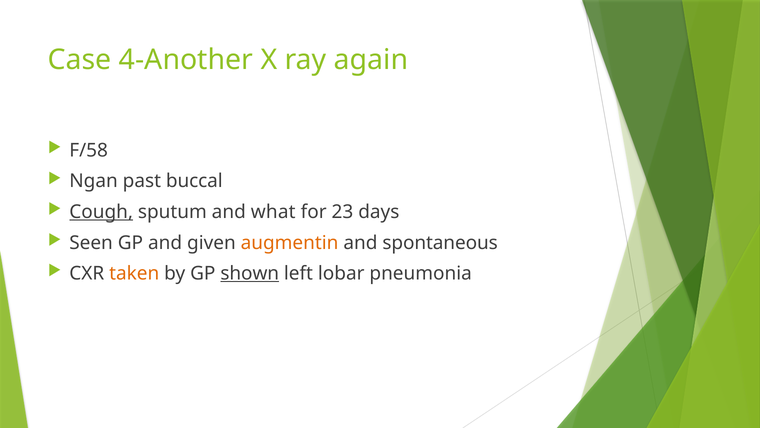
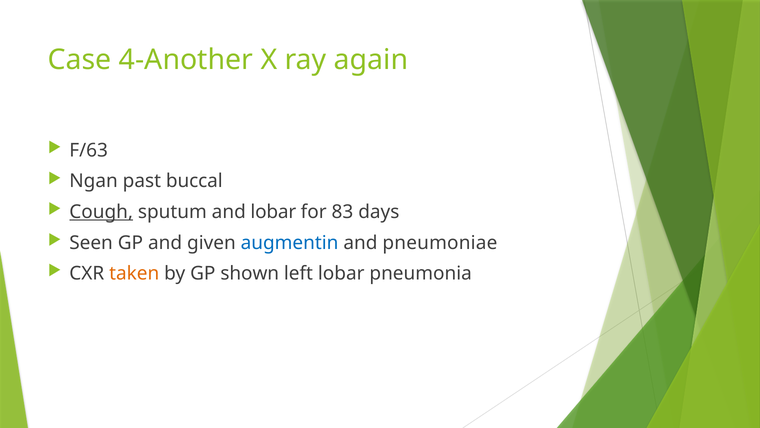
F/58: F/58 -> F/63
and what: what -> lobar
23: 23 -> 83
augmentin colour: orange -> blue
spontaneous: spontaneous -> pneumoniae
shown underline: present -> none
